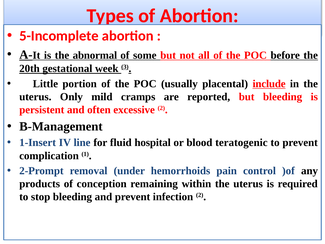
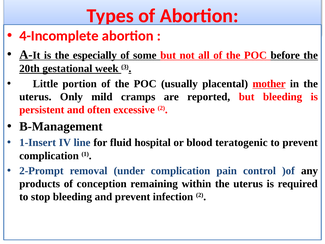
5-Incomplete: 5-Incomplete -> 4-Incomplete
abnormal: abnormal -> especially
include: include -> mother
under hemorrhoids: hemorrhoids -> complication
